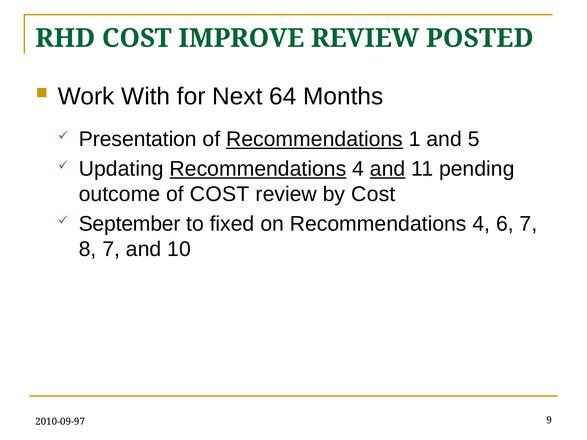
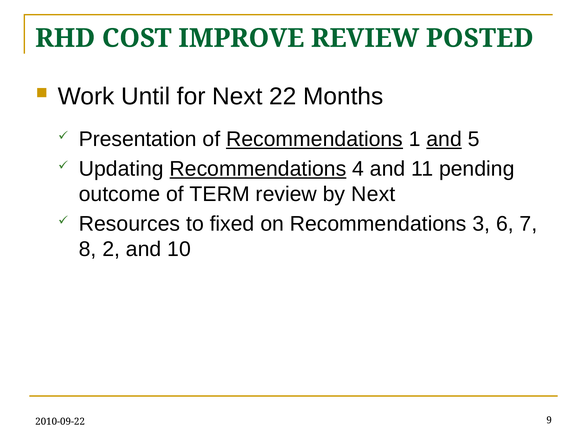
With: With -> Until
64: 64 -> 22
and at (444, 139) underline: none -> present
and at (388, 169) underline: present -> none
of COST: COST -> TERM
by Cost: Cost -> Next
September: September -> Resources
on Recommendations 4: 4 -> 3
8 7: 7 -> 2
2010-09-97: 2010-09-97 -> 2010-09-22
